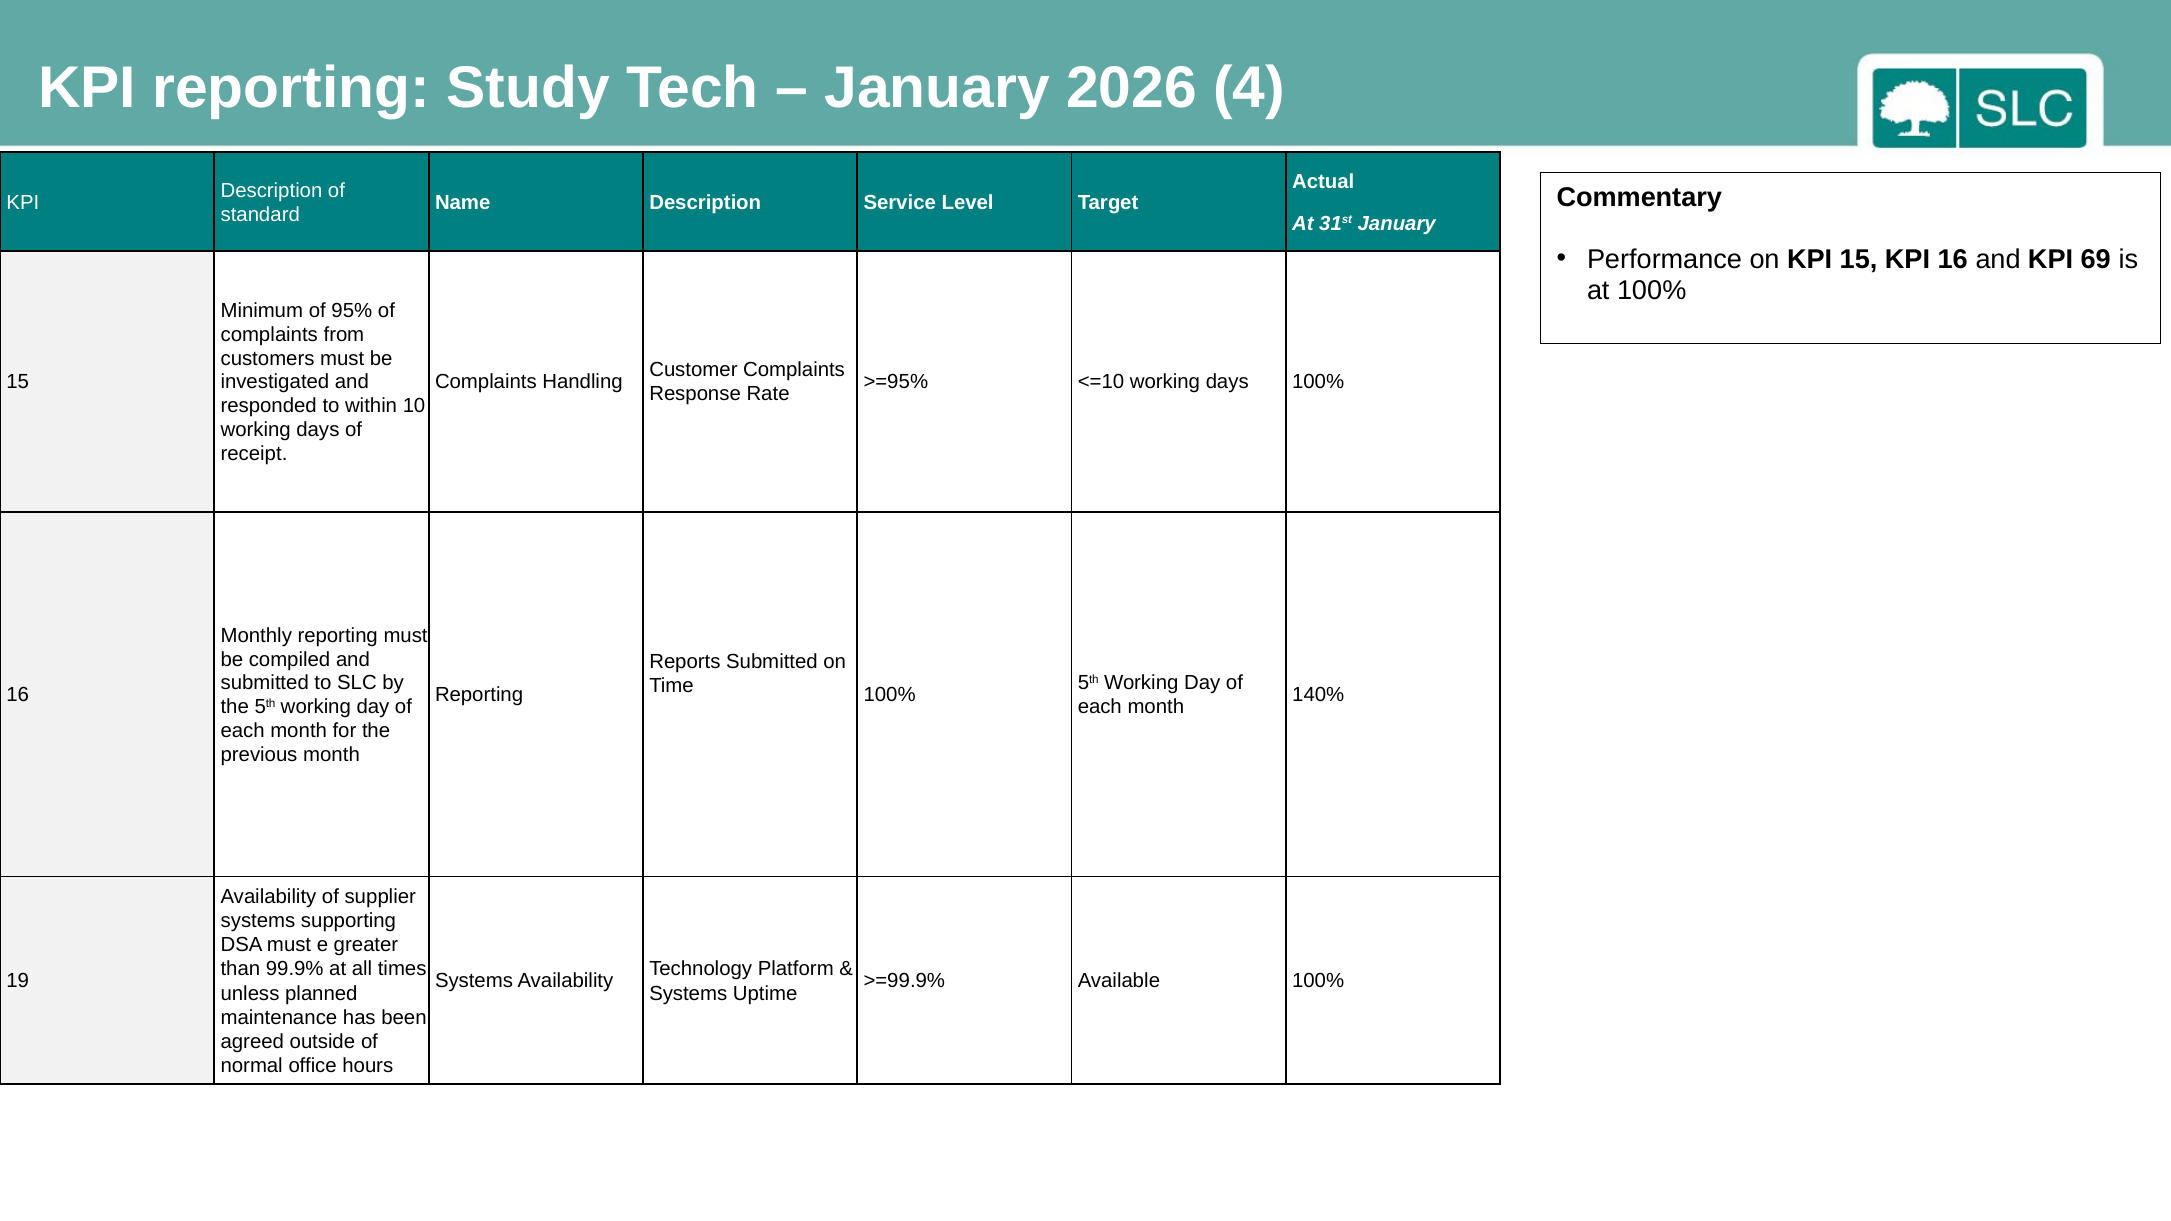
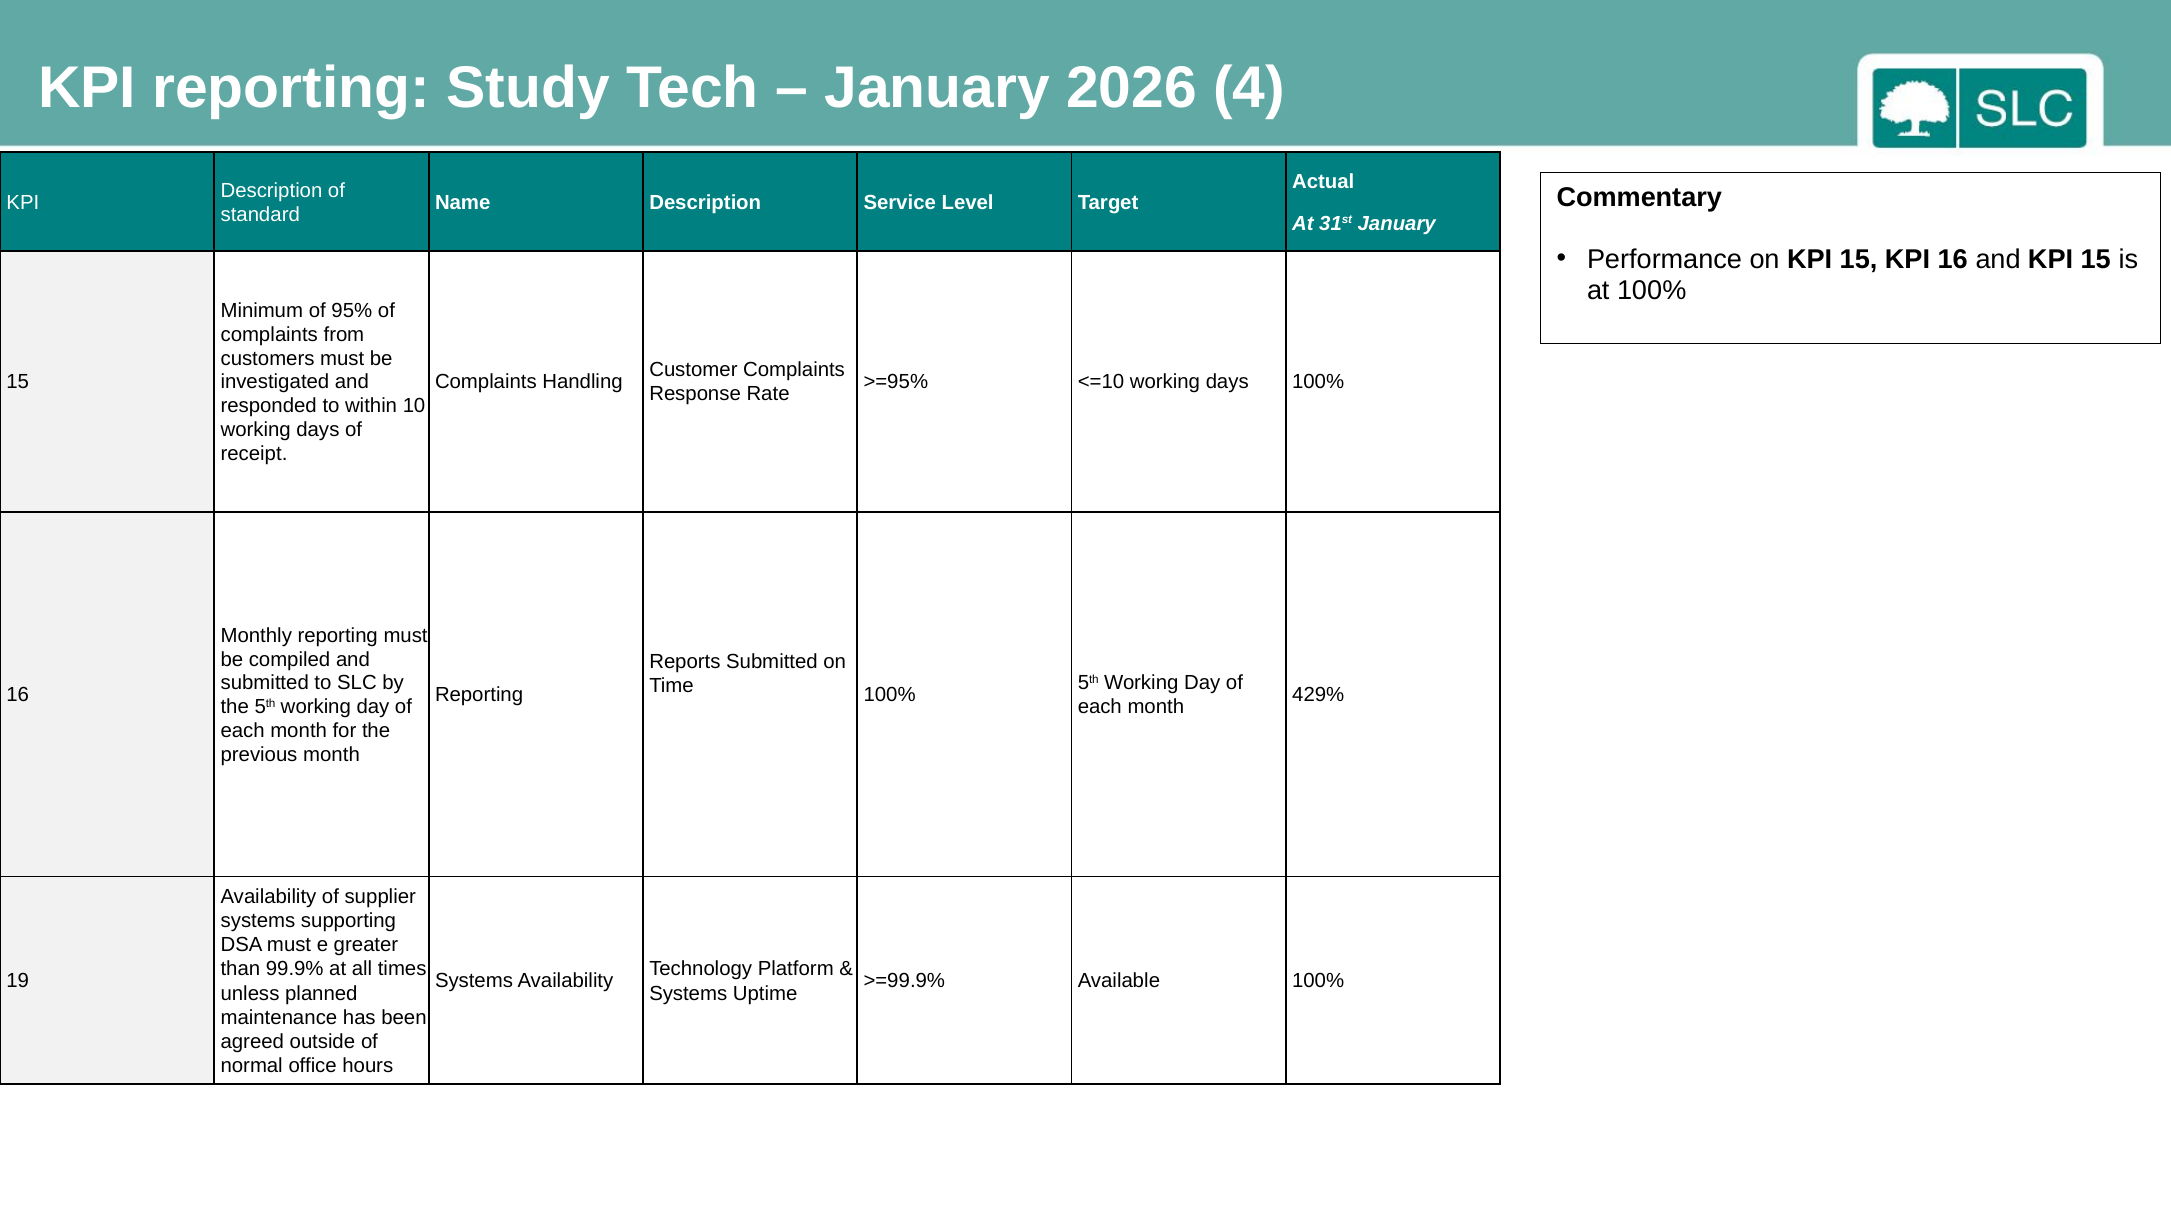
and KPI 69: 69 -> 15
140%: 140% -> 429%
